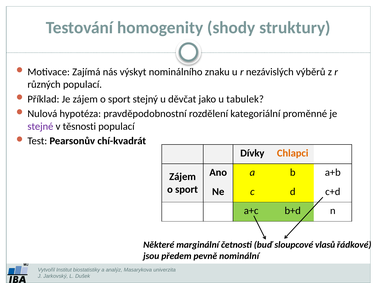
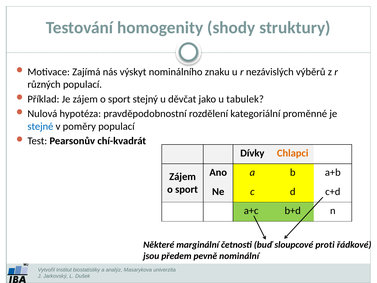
stejné colour: purple -> blue
těsnosti: těsnosti -> poměry
vlasů: vlasů -> proti
